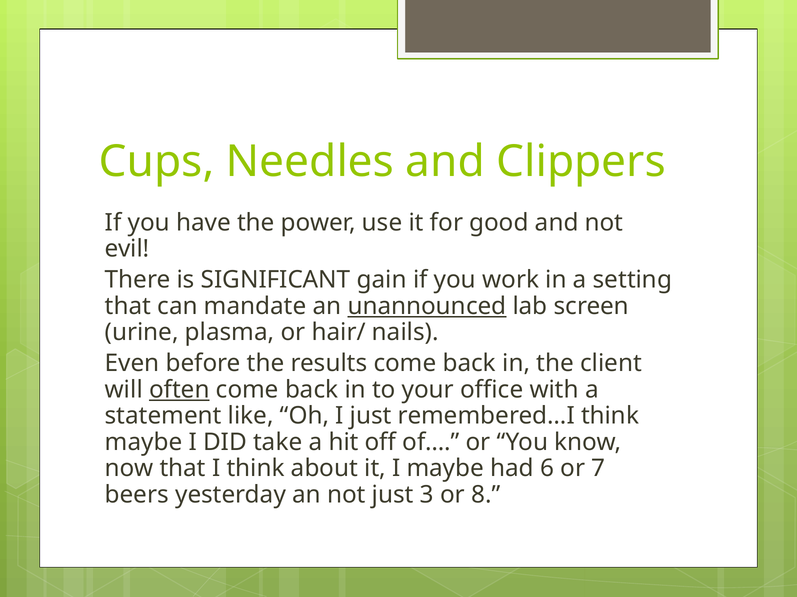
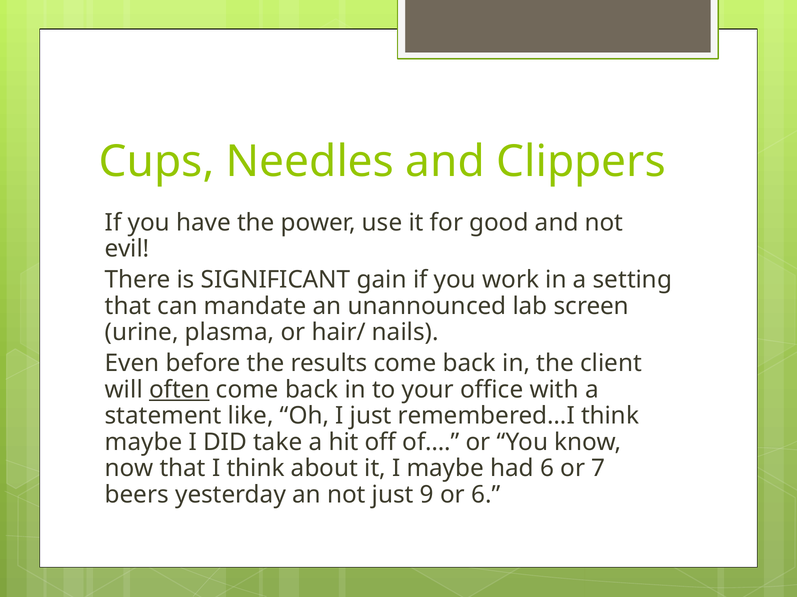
unannounced underline: present -> none
3: 3 -> 9
or 8: 8 -> 6
